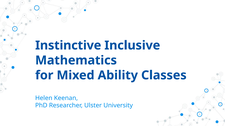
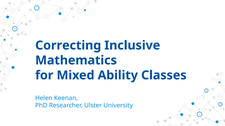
Instinctive: Instinctive -> Correcting
